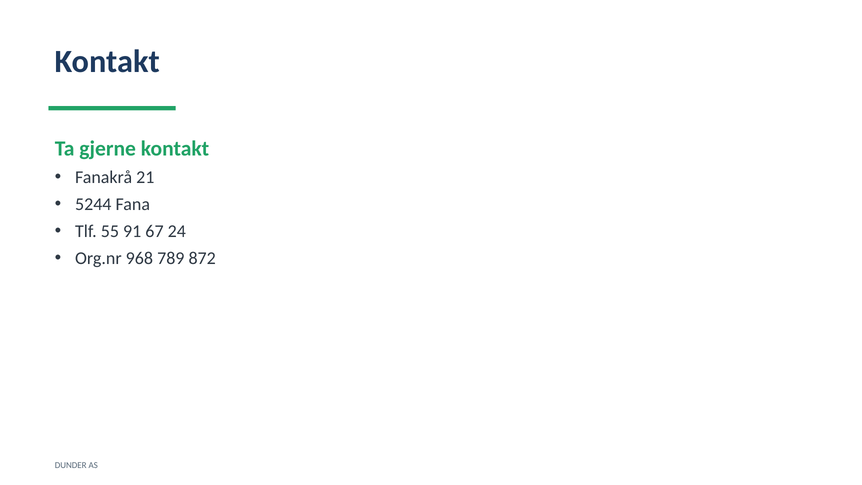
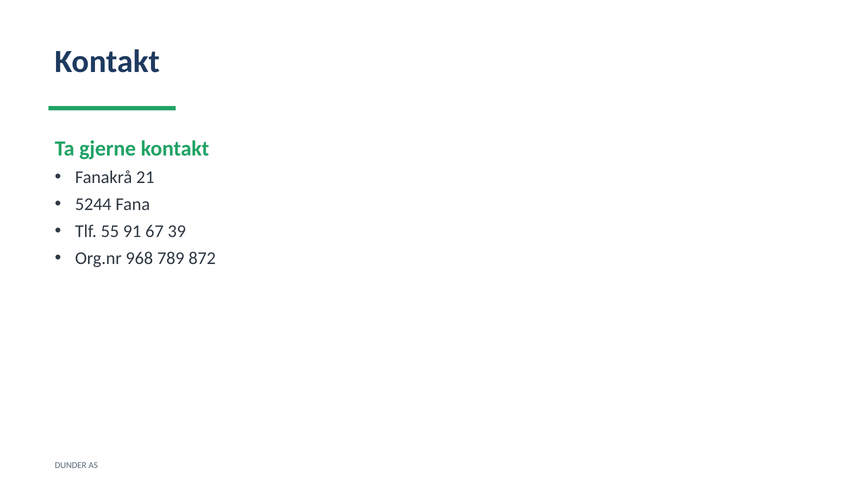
24: 24 -> 39
